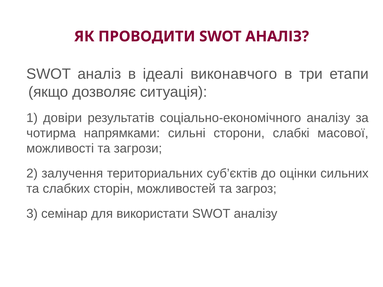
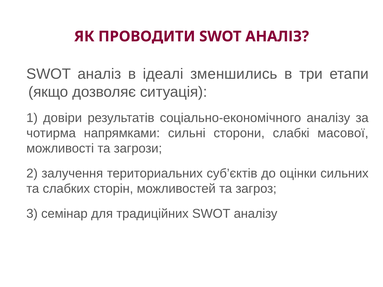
виконавчого: виконавчого -> зменшились
використати: використати -> традиційних
